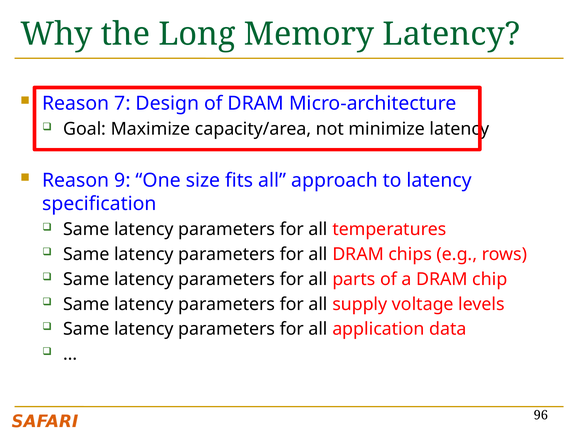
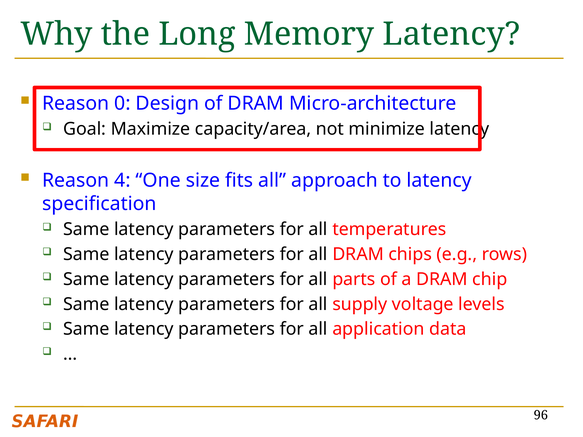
7: 7 -> 0
9: 9 -> 4
